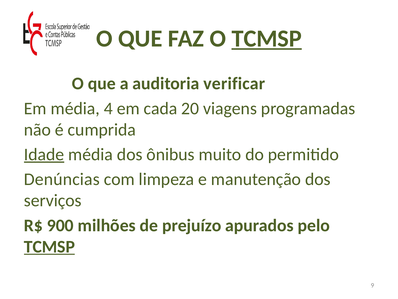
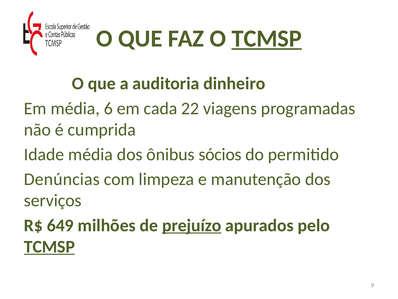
verificar: verificar -> dinheiro
4: 4 -> 6
20: 20 -> 22
Idade underline: present -> none
muito: muito -> sócios
900: 900 -> 649
prejuízo underline: none -> present
